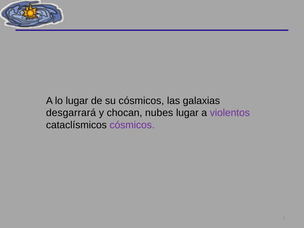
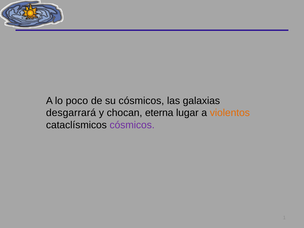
lo lugar: lugar -> poco
nubes: nubes -> eterna
violentos colour: purple -> orange
